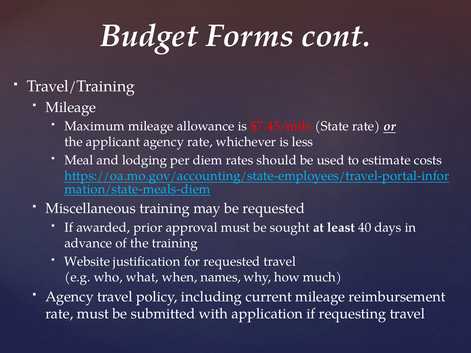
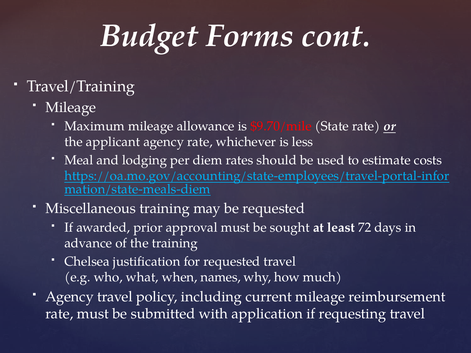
$7.45/mile: $7.45/mile -> $9.70/mile
40: 40 -> 72
Website: Website -> Chelsea
